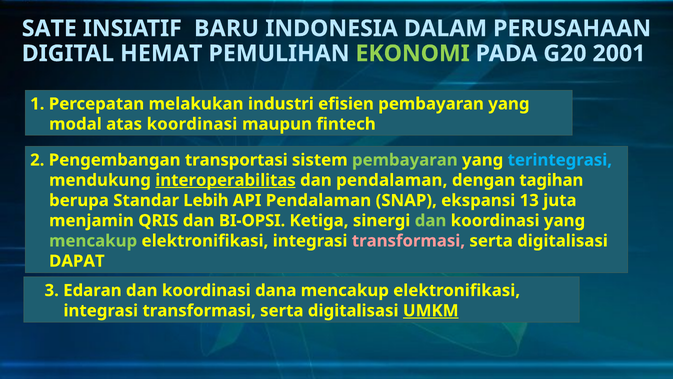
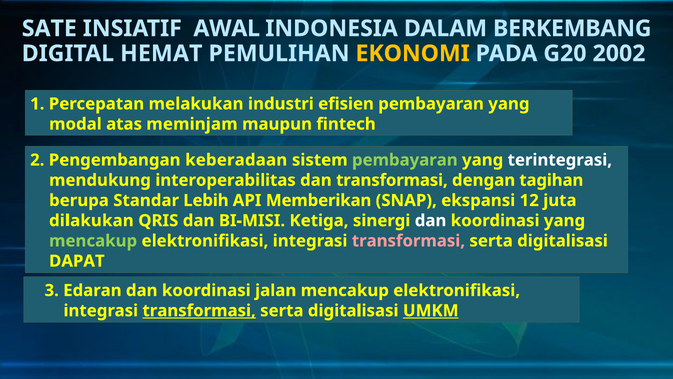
BARU: BARU -> AWAL
PERUSAHAAN: PERUSAHAAN -> BERKEMBANG
EKONOMI colour: light green -> yellow
2001: 2001 -> 2002
atas koordinasi: koordinasi -> meminjam
transportasi: transportasi -> keberadaan
terintegrasi colour: light blue -> white
interoperabilitas underline: present -> none
dan pendalaman: pendalaman -> transformasi
API Pendalaman: Pendalaman -> Memberikan
13: 13 -> 12
menjamin: menjamin -> dilakukan
BI-OPSI: BI-OPSI -> BI-MISI
dan at (431, 220) colour: light green -> white
dana: dana -> jalan
transformasi at (199, 310) underline: none -> present
